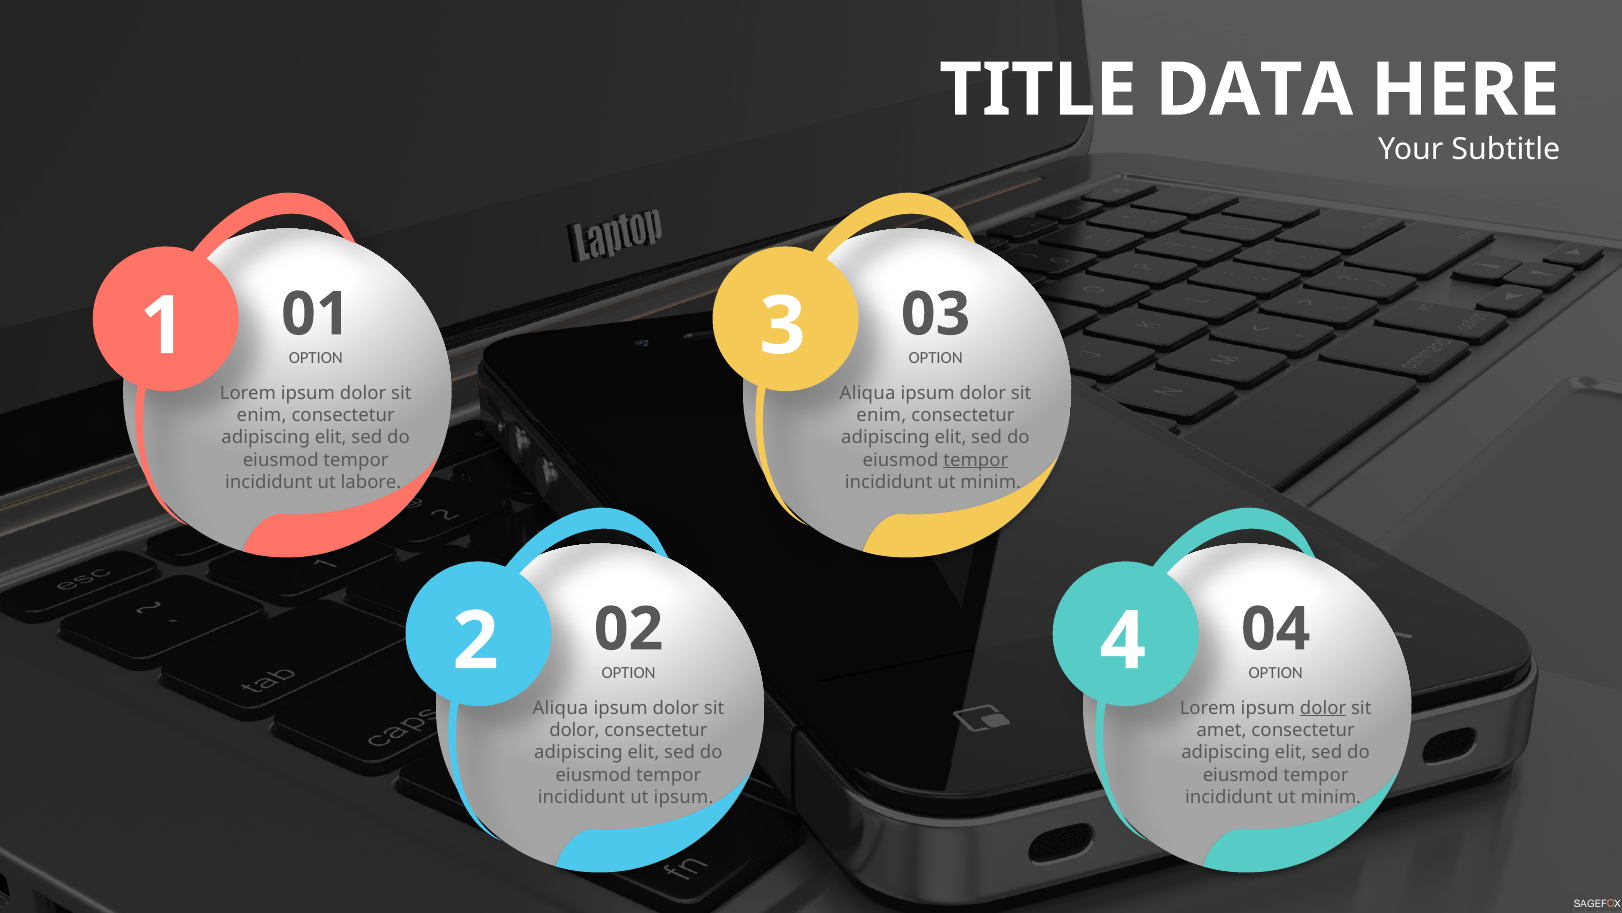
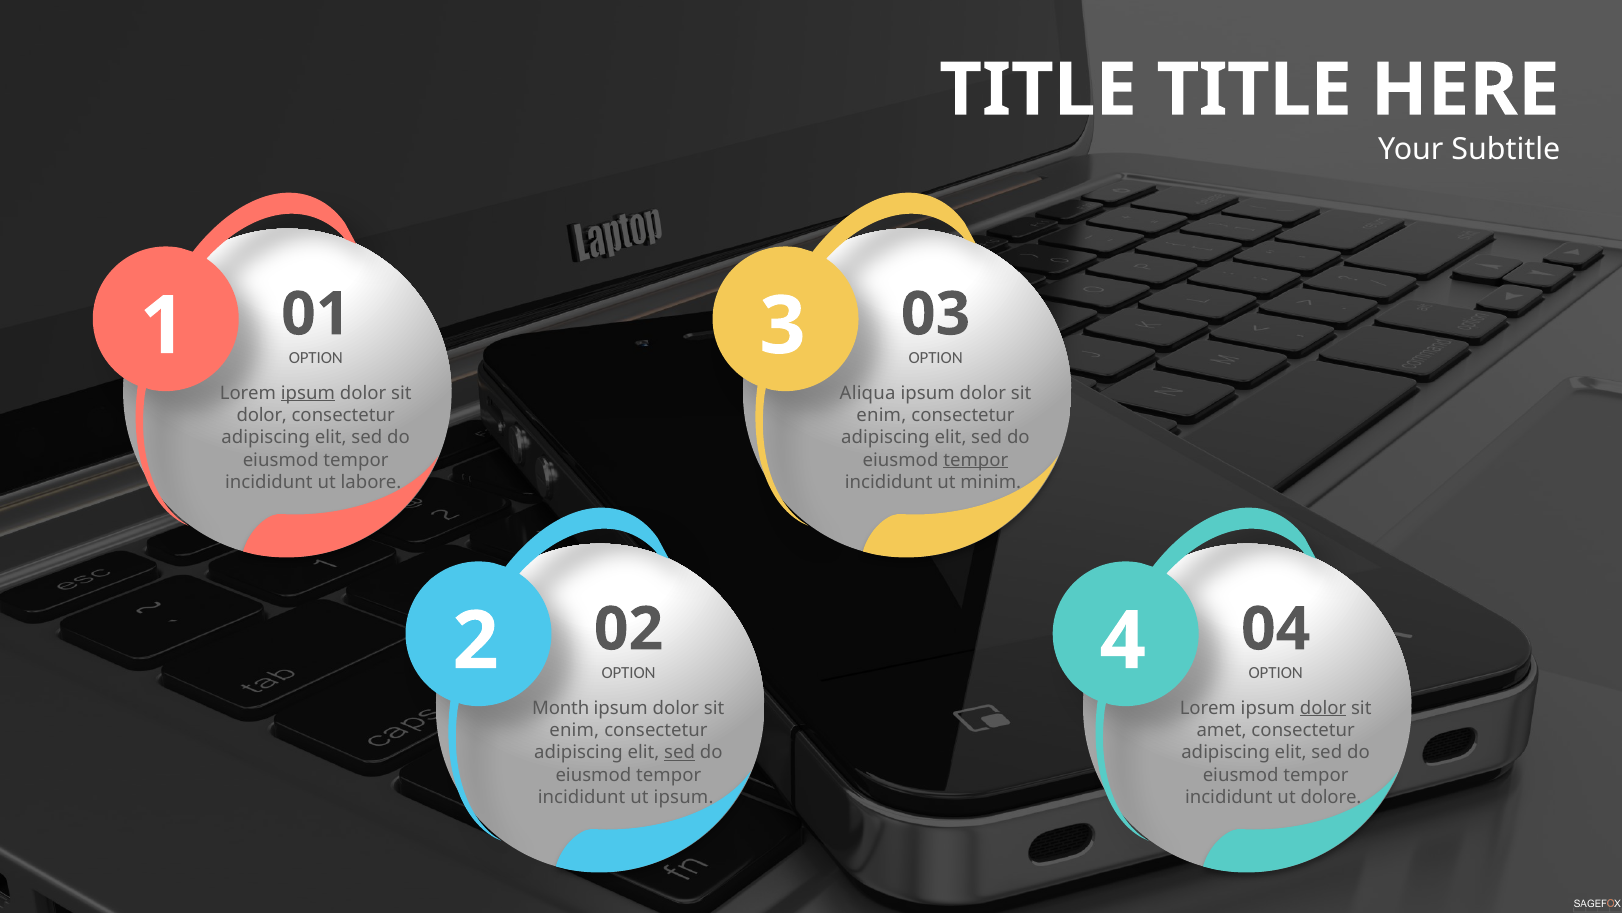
DATA at (1254, 90): DATA -> TITLE
ipsum at (308, 393) underline: none -> present
enim at (262, 415): enim -> dolor
Aliqua at (561, 707): Aliqua -> Month
dolor at (575, 730): dolor -> enim
sed at (680, 752) underline: none -> present
minim at (1331, 797): minim -> dolore
